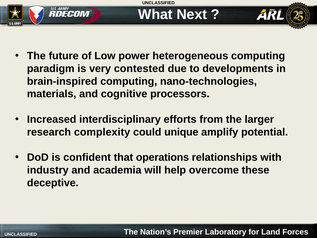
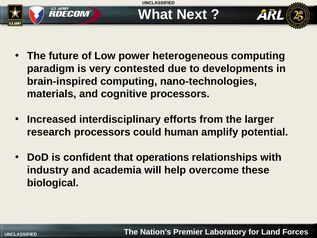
research complexity: complexity -> processors
unique: unique -> human
deceptive: deceptive -> biological
